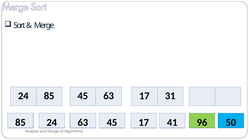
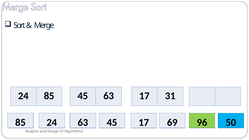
41: 41 -> 69
